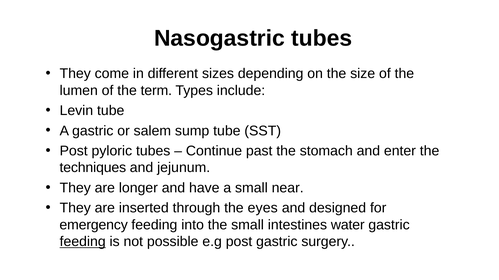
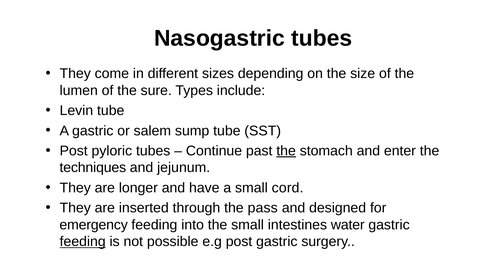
term: term -> sure
the at (286, 151) underline: none -> present
near: near -> cord
eyes: eyes -> pass
